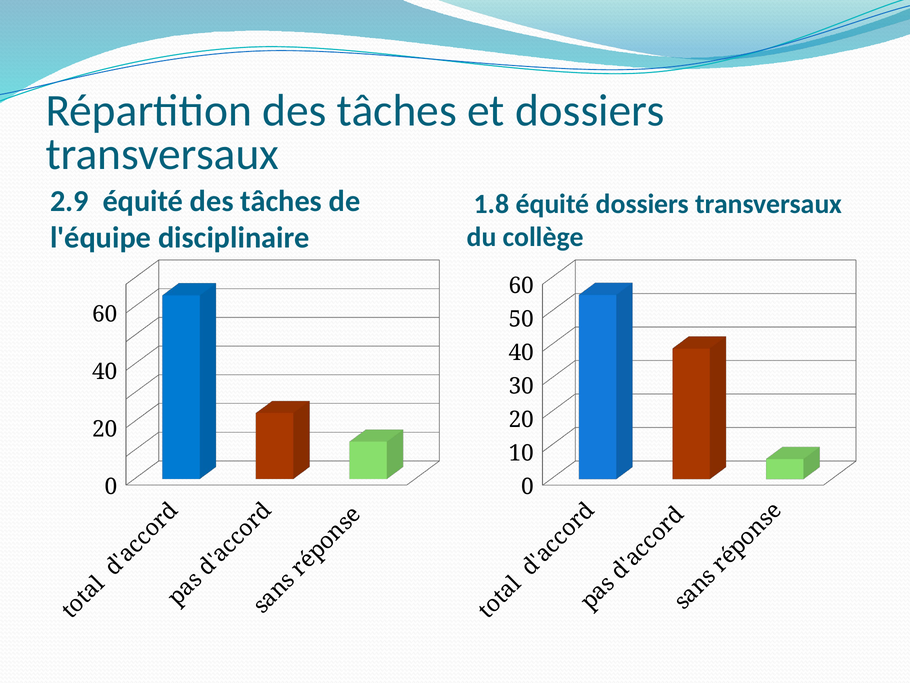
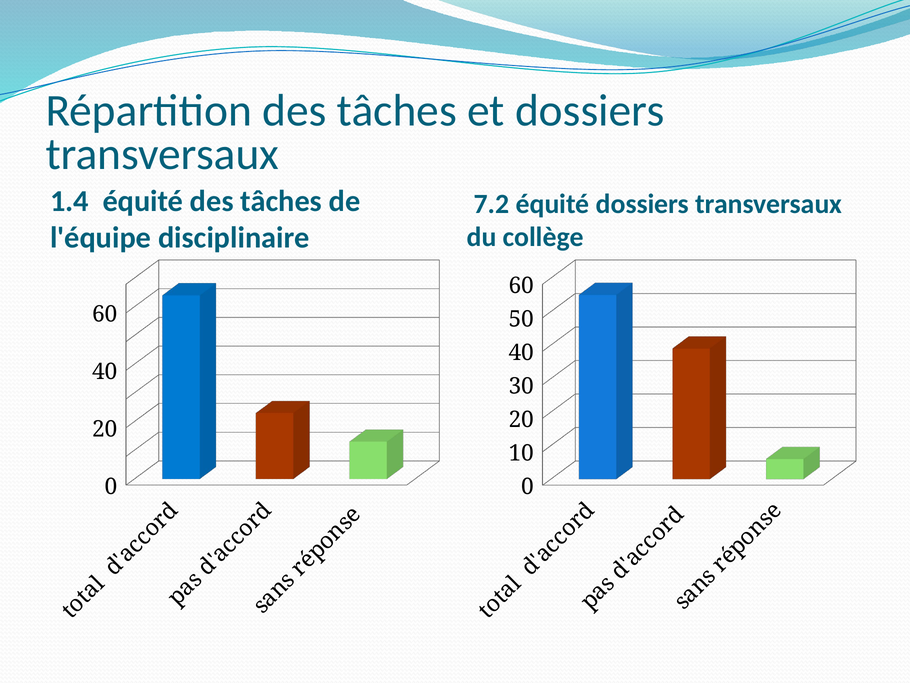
2.9: 2.9 -> 1.4
1.8: 1.8 -> 7.2
